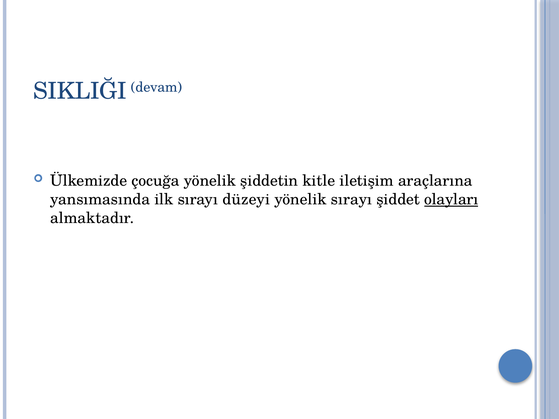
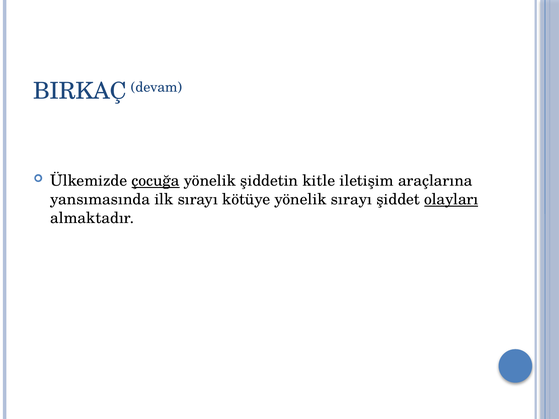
SIKLIĞI: SIKLIĞI -> BIRKAÇ
çocuğa underline: none -> present
düzeyi: düzeyi -> kötüye
